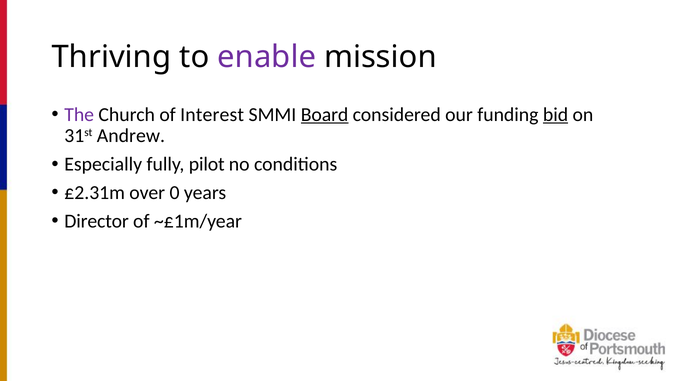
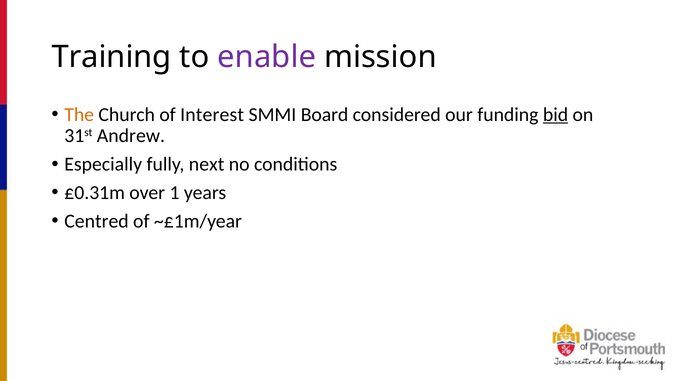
Thriving: Thriving -> Training
The colour: purple -> orange
Board underline: present -> none
pilot: pilot -> next
£2.31m: £2.31m -> £0.31m
0: 0 -> 1
Director: Director -> Centred
